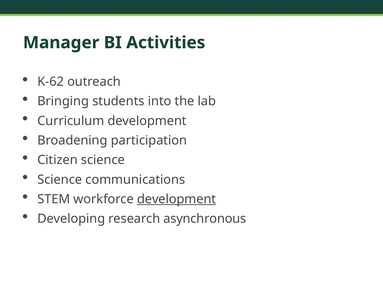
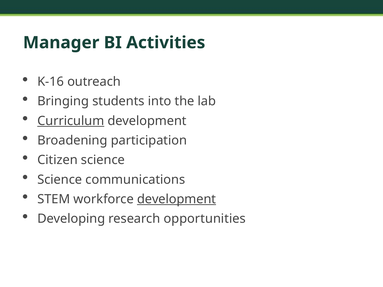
K-62: K-62 -> K-16
Curriculum underline: none -> present
asynchronous: asynchronous -> opportunities
